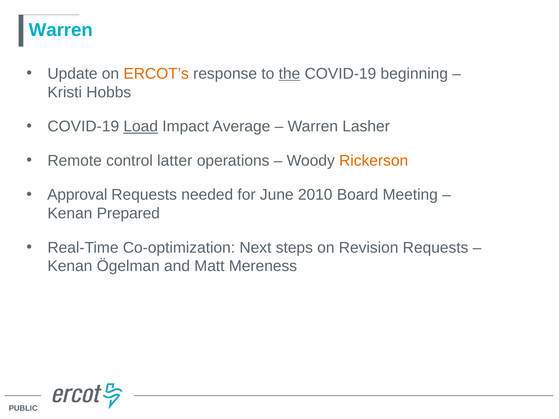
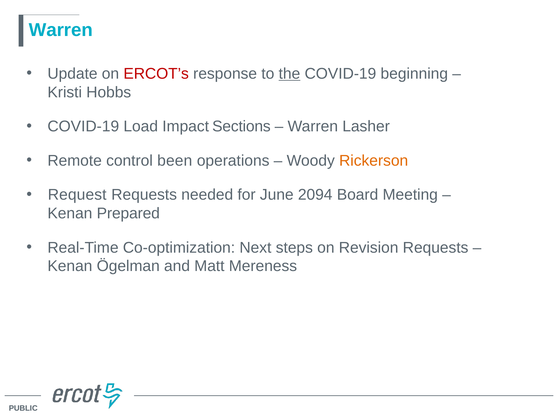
ERCOT’s colour: orange -> red
Load underline: present -> none
Average: Average -> Sections
latter: latter -> been
Approval: Approval -> Request
2010: 2010 -> 2094
